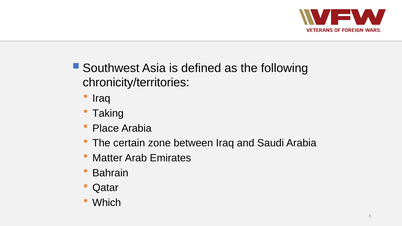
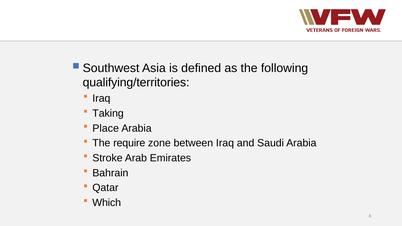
chronicity/territories: chronicity/territories -> qualifying/territories
certain: certain -> require
Matter: Matter -> Stroke
